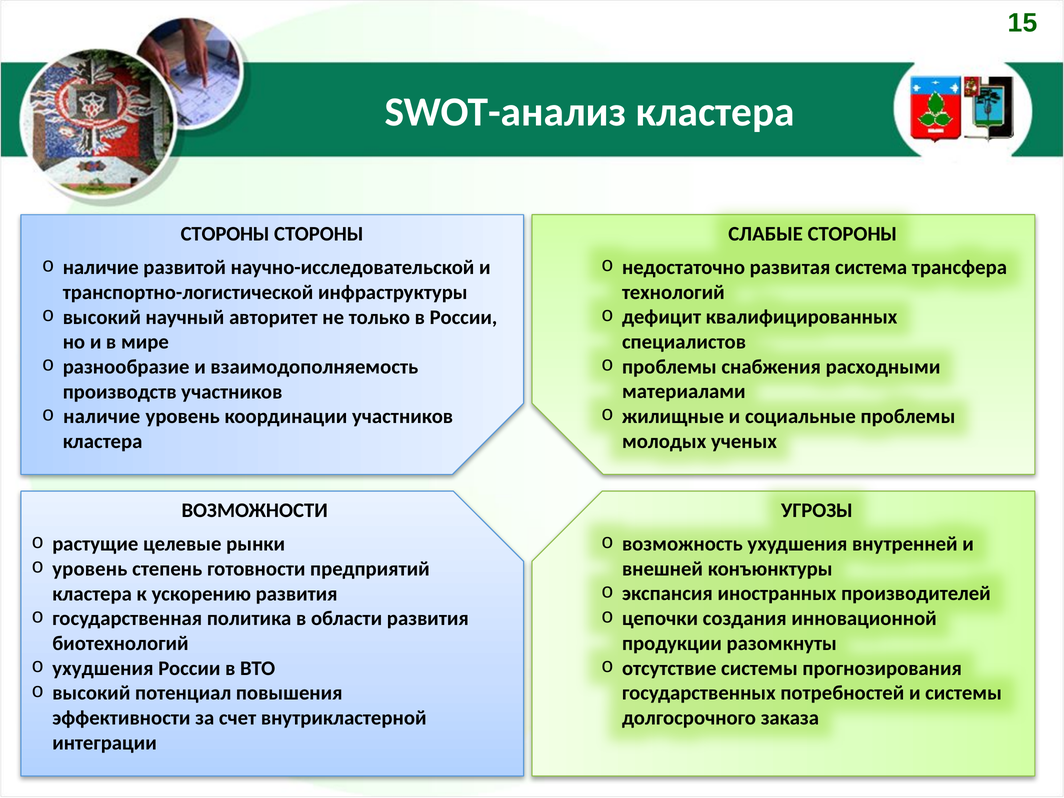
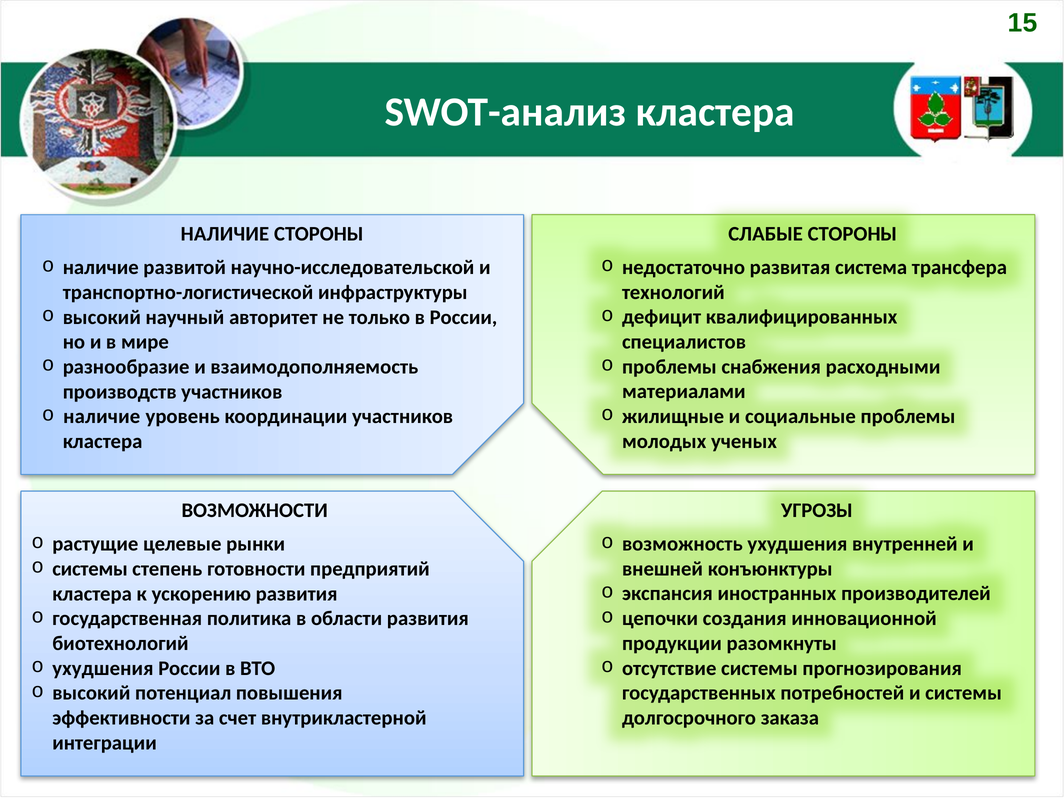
СТОРОНЫ at (225, 234): СТОРОНЫ -> НАЛИЧИЕ
уровень at (90, 569): уровень -> системы
